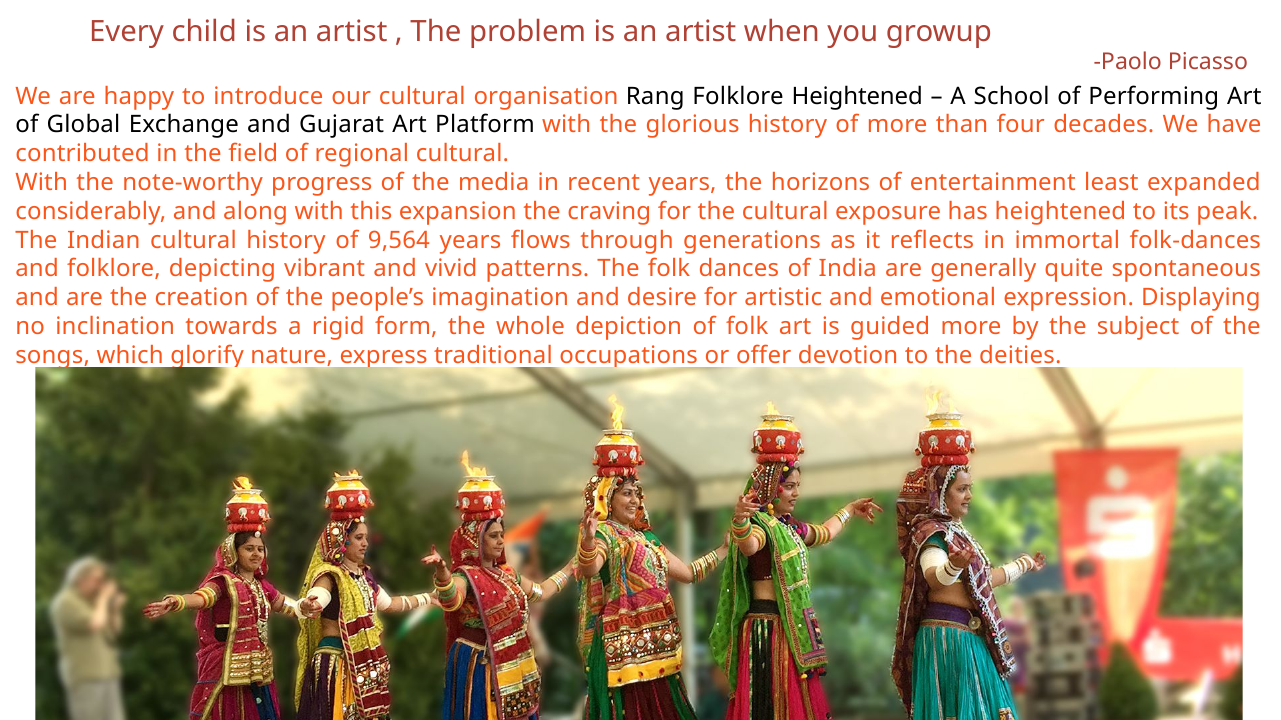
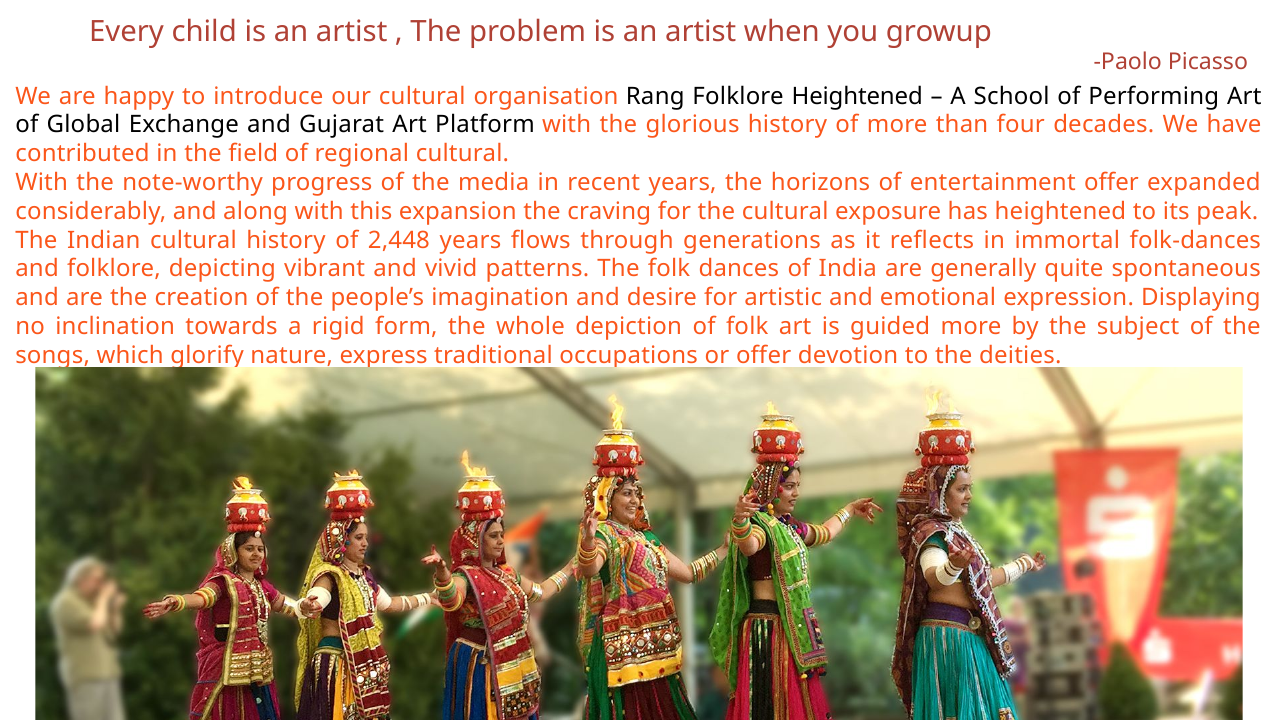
entertainment least: least -> offer
9,564: 9,564 -> 2,448
